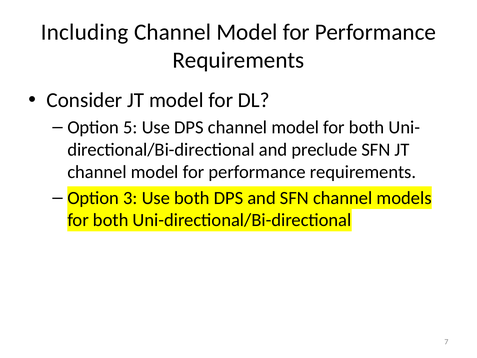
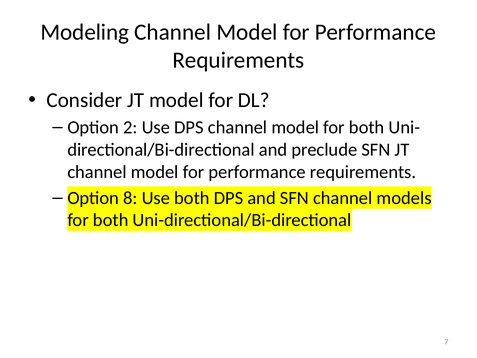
Including: Including -> Modeling
5: 5 -> 2
3: 3 -> 8
